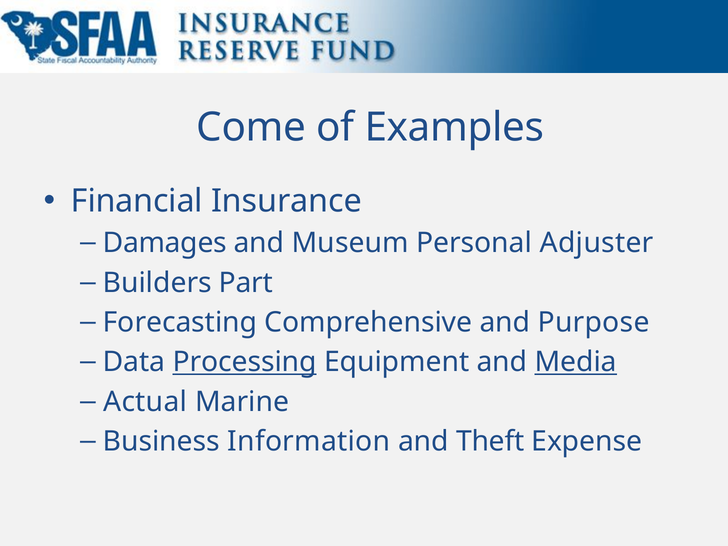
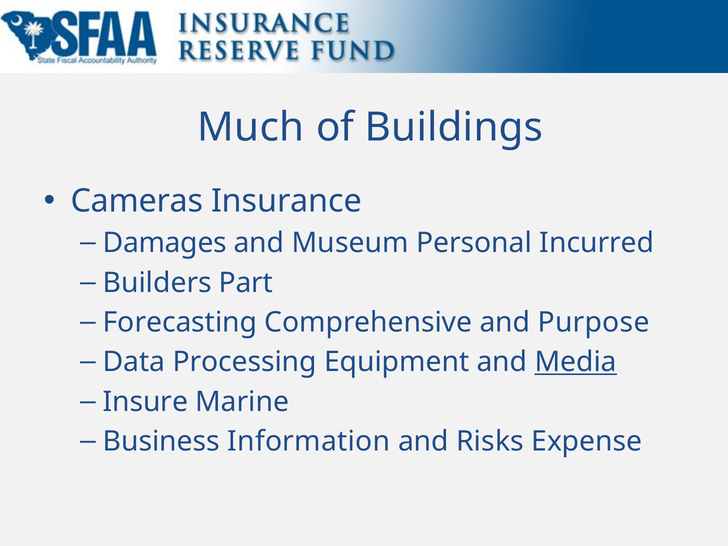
Come: Come -> Much
Examples: Examples -> Buildings
Financial: Financial -> Cameras
Adjuster: Adjuster -> Incurred
Processing underline: present -> none
Actual: Actual -> Insure
Theft: Theft -> Risks
